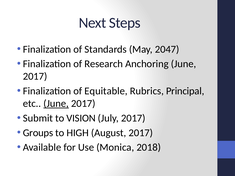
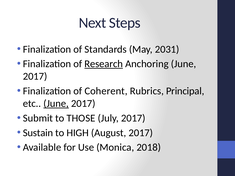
2047: 2047 -> 2031
Research underline: none -> present
Equitable: Equitable -> Coherent
VISION: VISION -> THOSE
Groups: Groups -> Sustain
